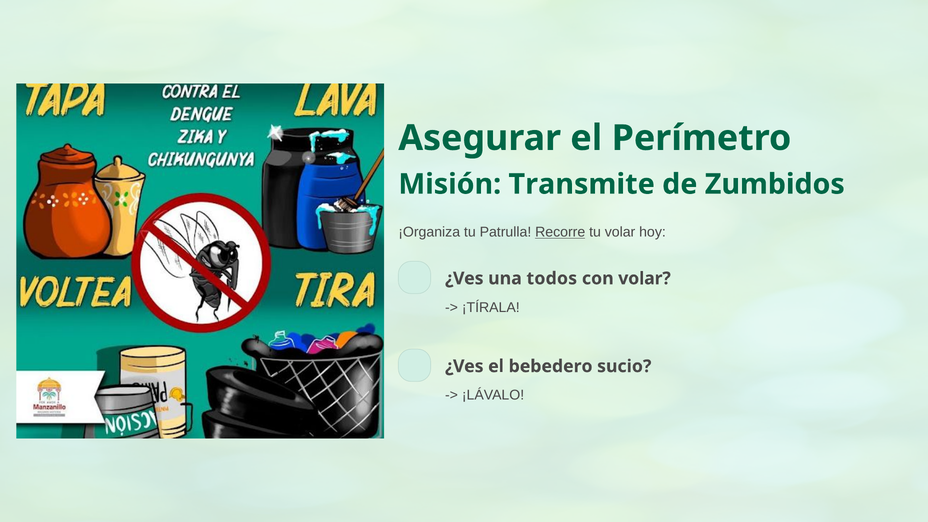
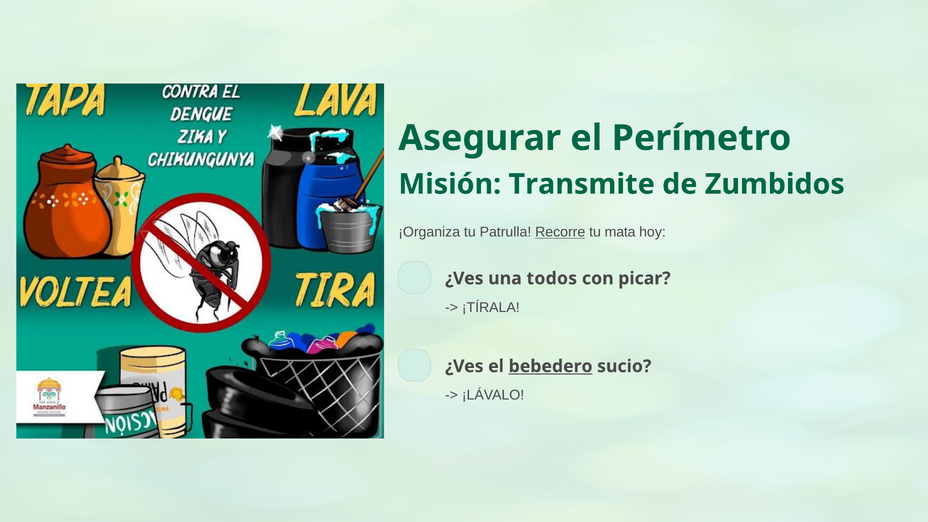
tu volar: volar -> mata
con volar: volar -> picar
bebedero underline: none -> present
